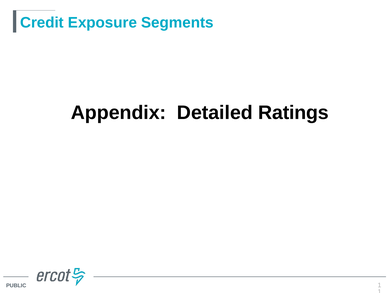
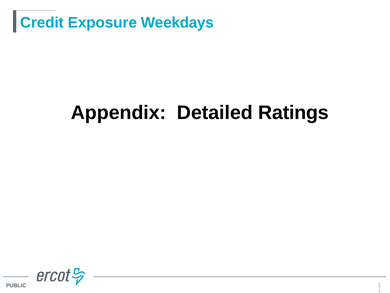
Segments: Segments -> Weekdays
